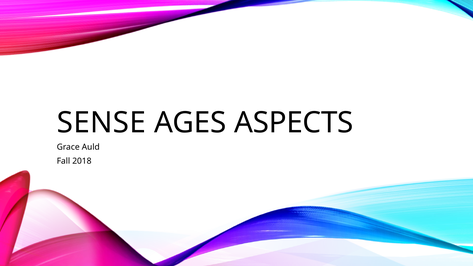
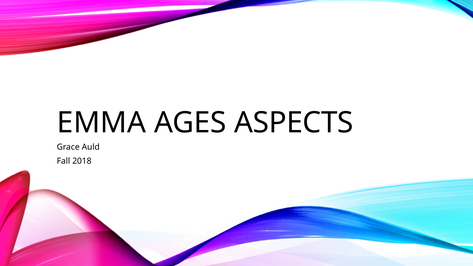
SENSE: SENSE -> EMMA
